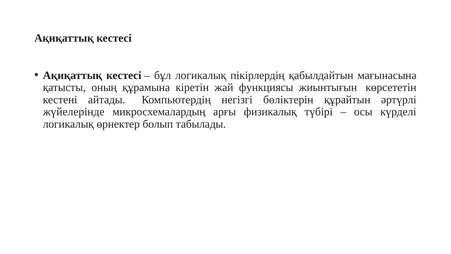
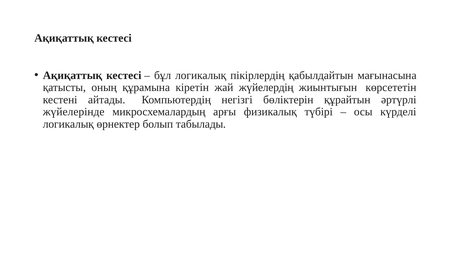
функциясы: функциясы -> жүйелердің
